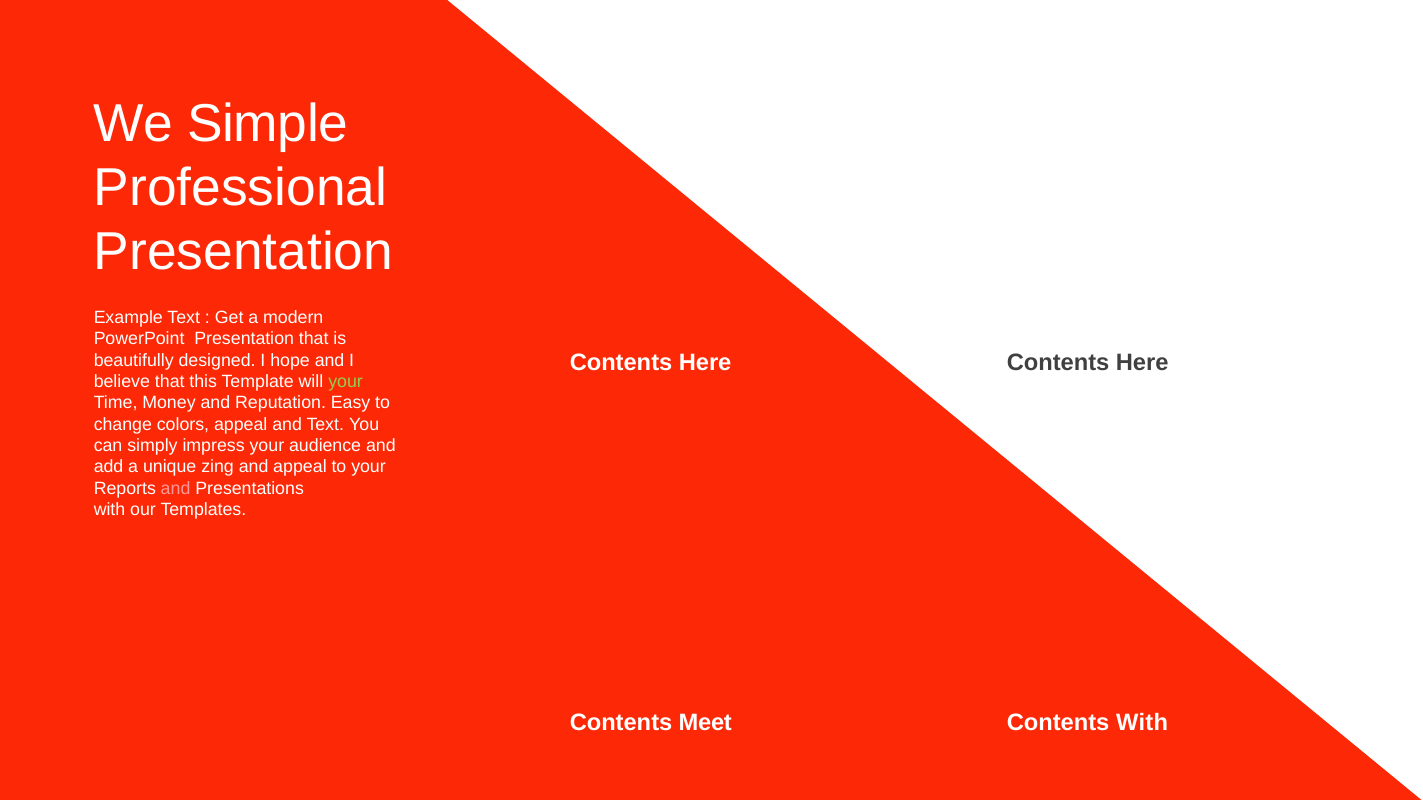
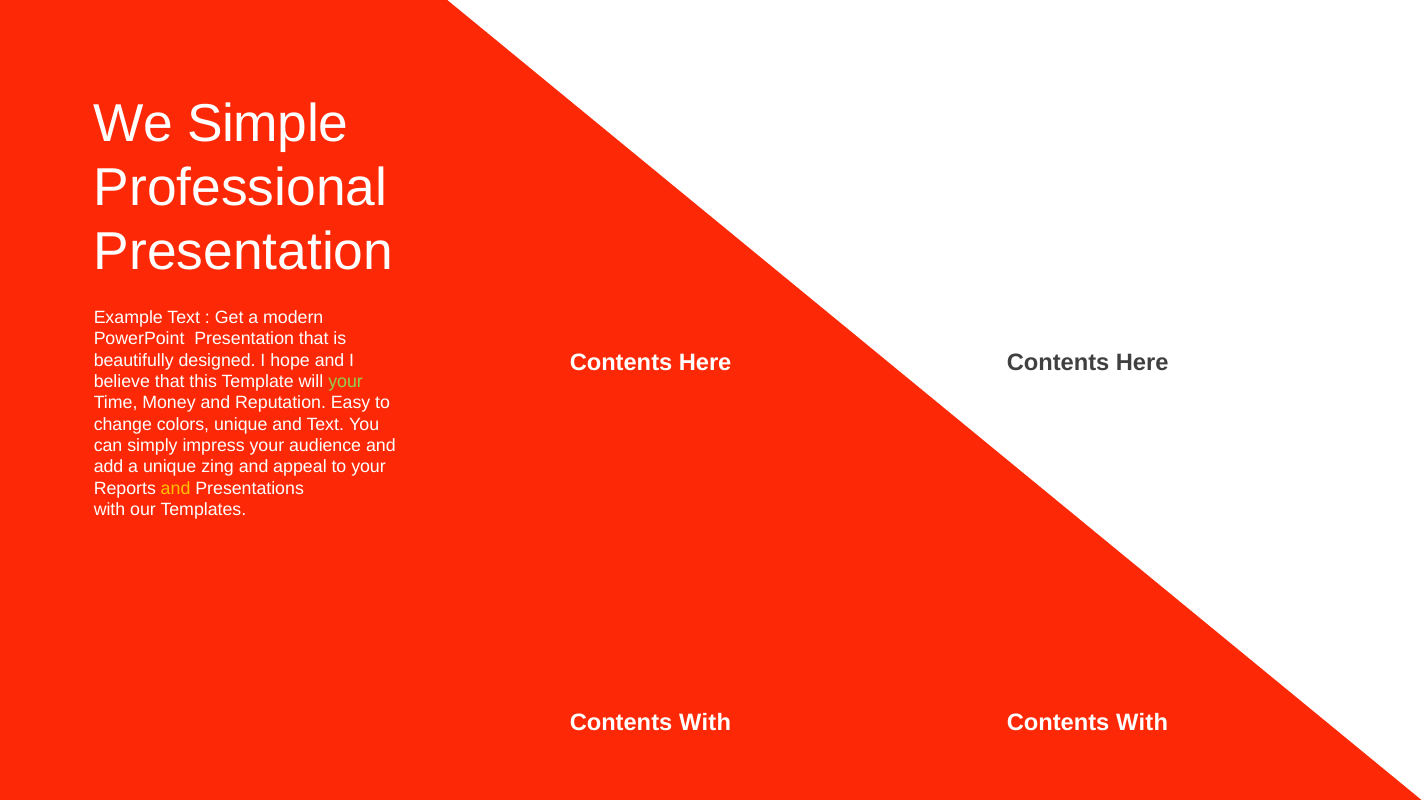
colors appeal: appeal -> unique
and at (176, 489) colour: pink -> yellow
Meet at (705, 724): Meet -> With
